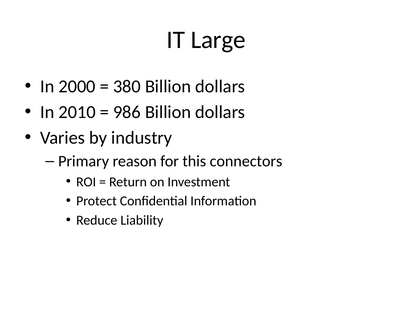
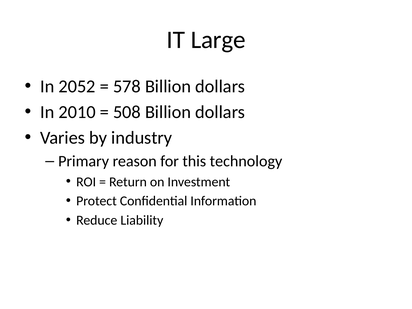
2000: 2000 -> 2052
380: 380 -> 578
986: 986 -> 508
connectors: connectors -> technology
